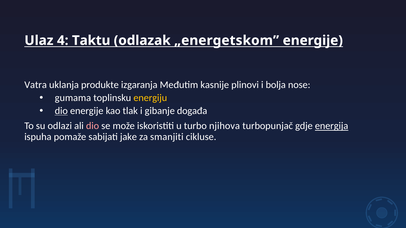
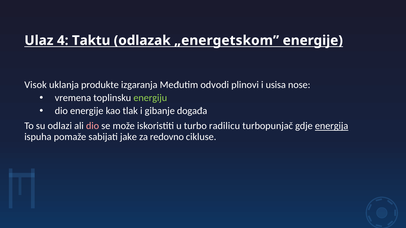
Vatra: Vatra -> Visok
kasnije: kasnije -> odvodi
bolja: bolja -> usisa
gumama: gumama -> vremena
energiju colour: yellow -> light green
dio at (61, 111) underline: present -> none
njihova: njihova -> radilicu
smanjiti: smanjiti -> redovno
